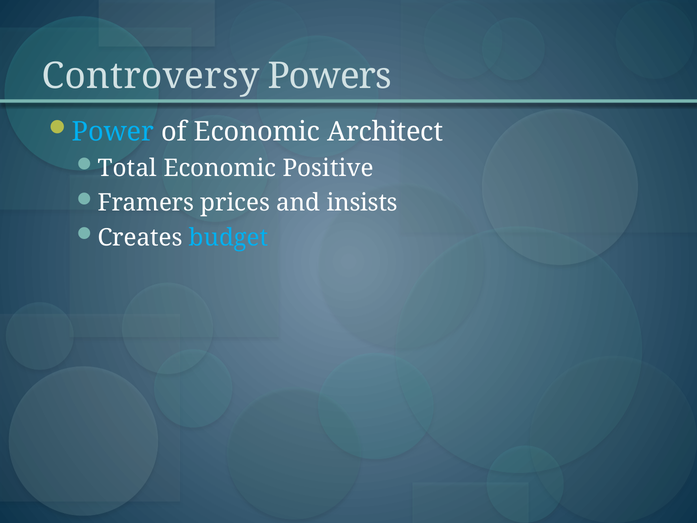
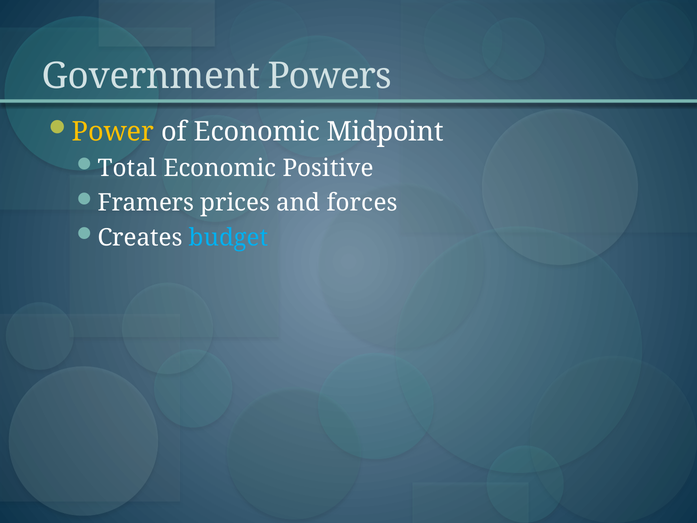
Controversy: Controversy -> Government
Power colour: light blue -> yellow
Architect: Architect -> Midpoint
insists: insists -> forces
